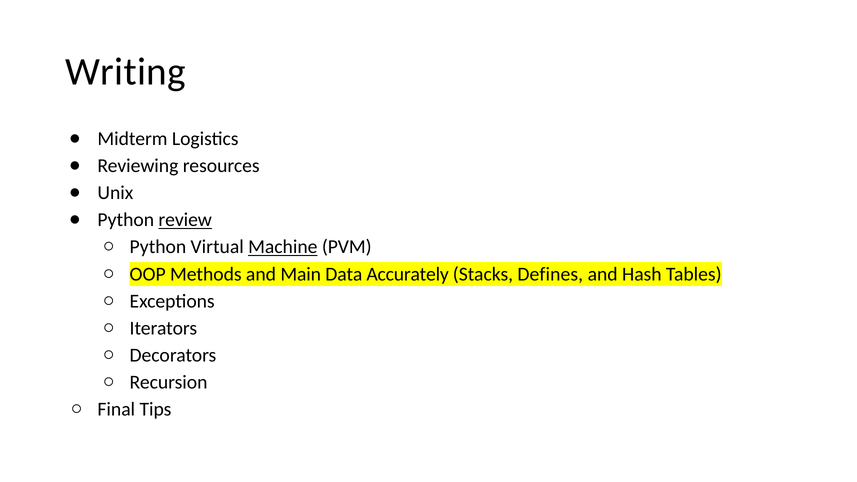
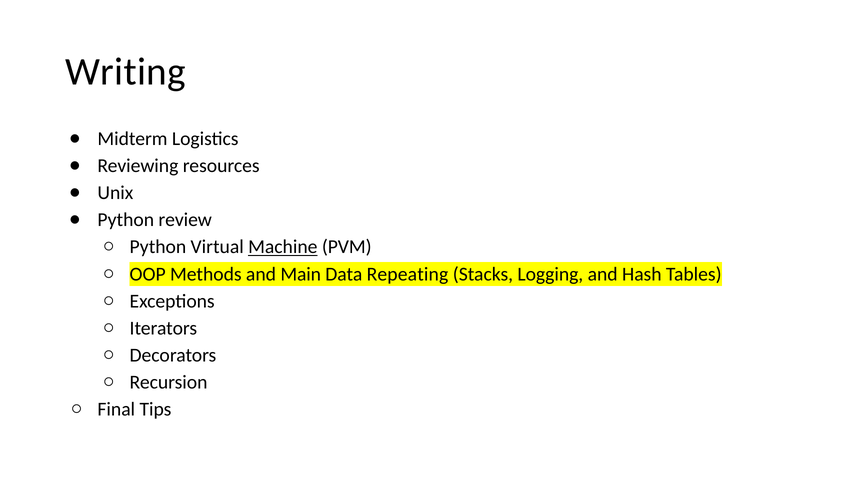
review underline: present -> none
Accurately: Accurately -> Repeating
Defines: Defines -> Logging
